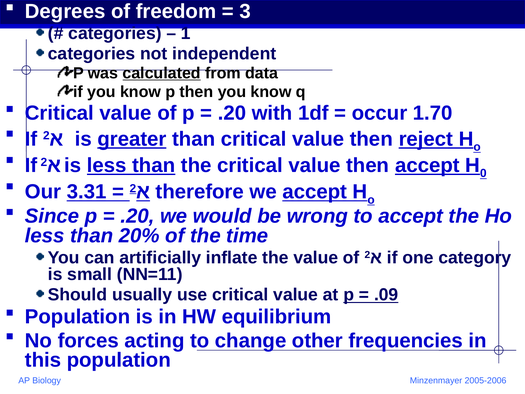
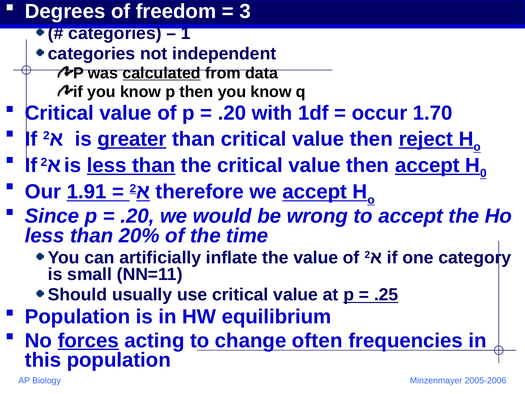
3.31: 3.31 -> 1.91
.09: .09 -> .25
forces underline: none -> present
other: other -> often
